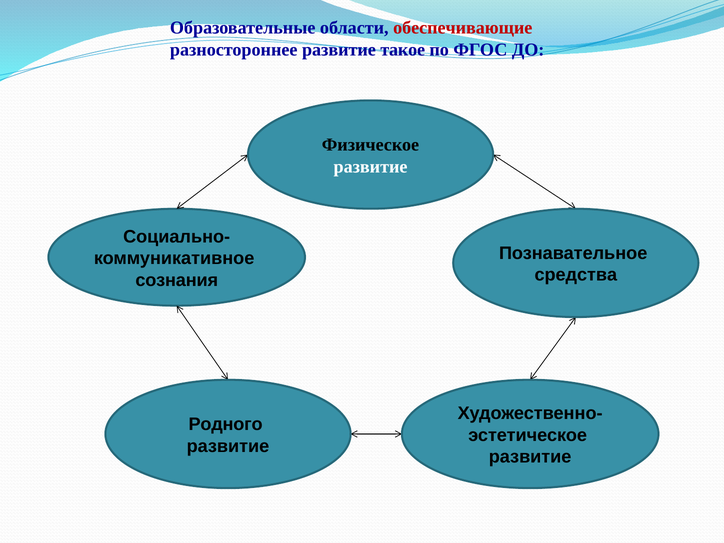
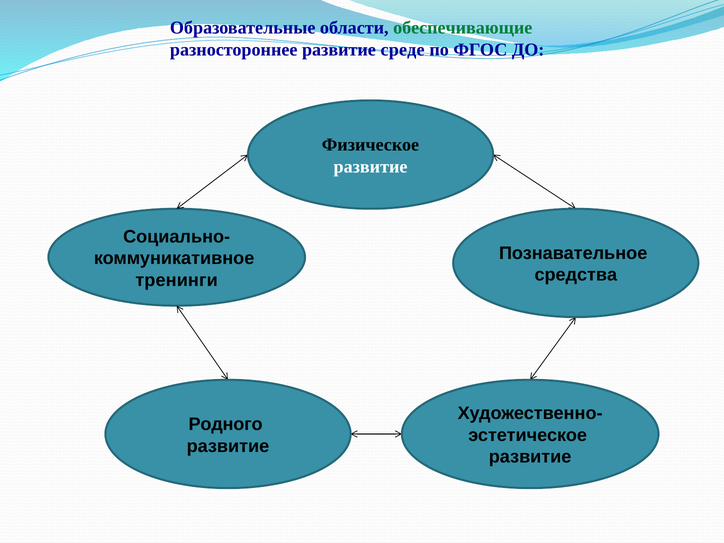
обеспечивающие colour: red -> green
такое: такое -> среде
сознания: сознания -> тренинги
